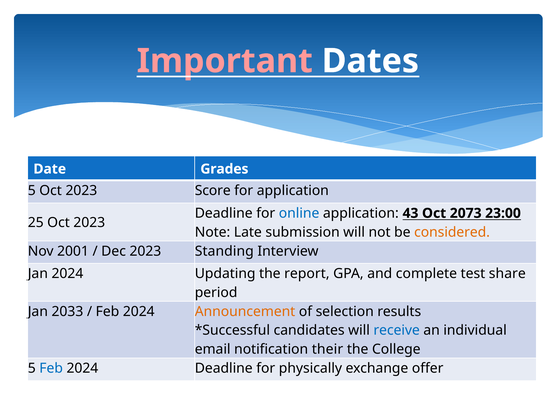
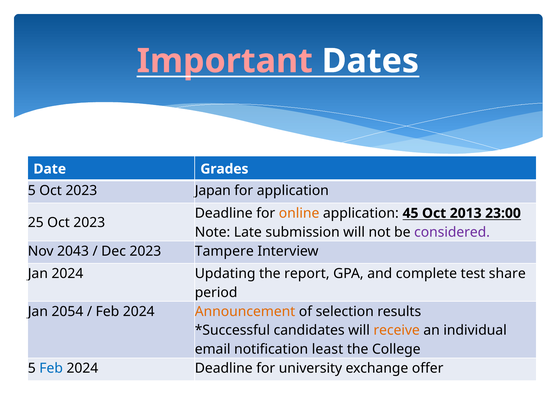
Score: Score -> Japan
online colour: blue -> orange
43: 43 -> 45
2073: 2073 -> 2013
considered colour: orange -> purple
2001: 2001 -> 2043
Standing: Standing -> Tampere
2033: 2033 -> 2054
receive colour: blue -> orange
their: their -> least
physically: physically -> university
